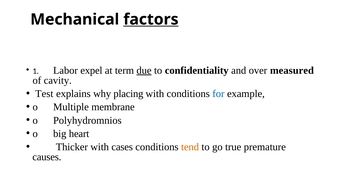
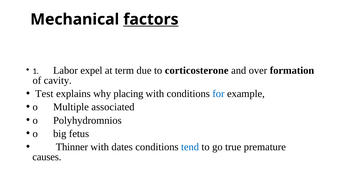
due underline: present -> none
confidentiality: confidentiality -> corticosterone
measured: measured -> formation
membrane: membrane -> associated
heart: heart -> fetus
Thicker: Thicker -> Thinner
cases: cases -> dates
tend colour: orange -> blue
